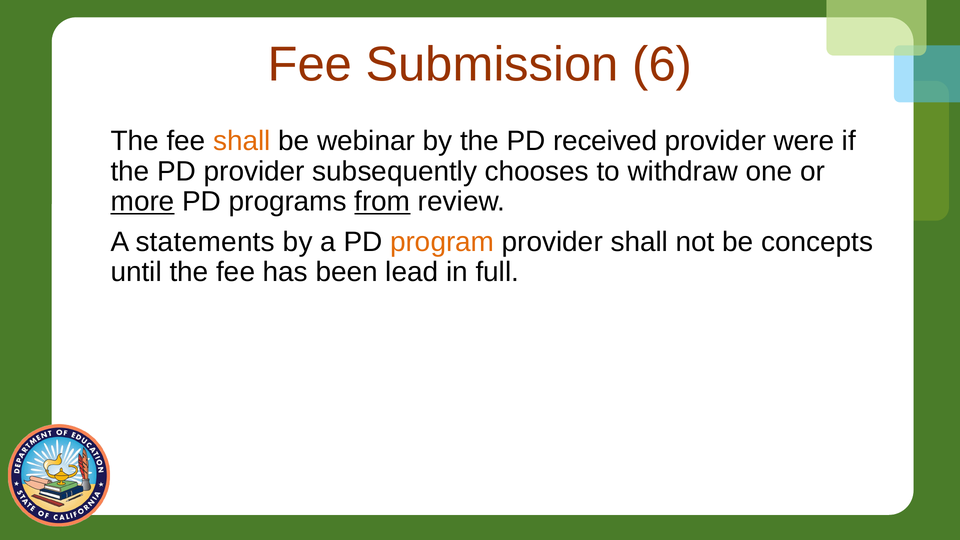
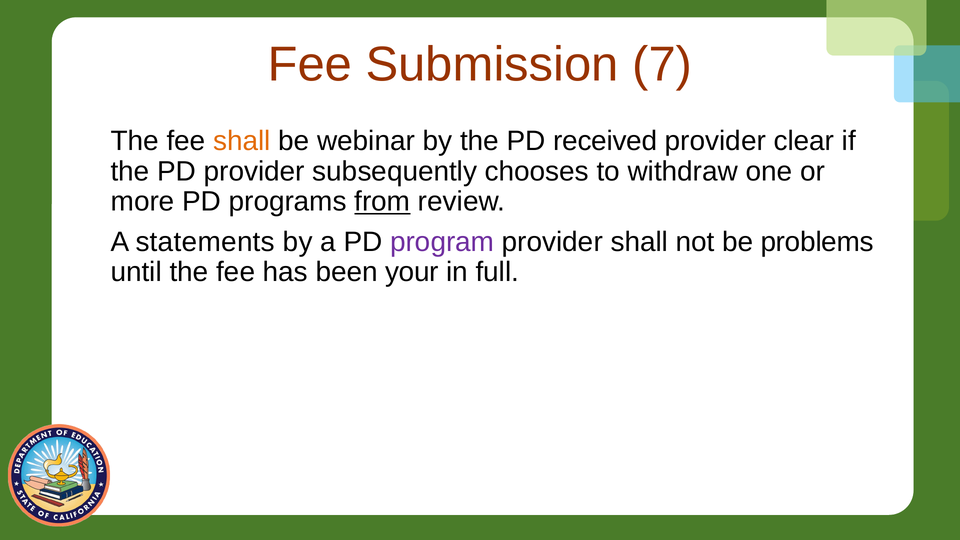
6: 6 -> 7
were: were -> clear
more underline: present -> none
program colour: orange -> purple
concepts: concepts -> problems
lead: lead -> your
